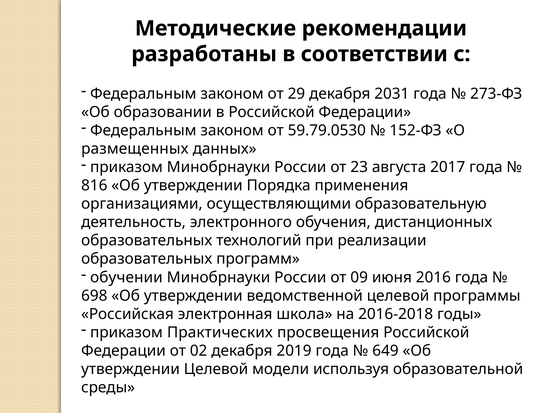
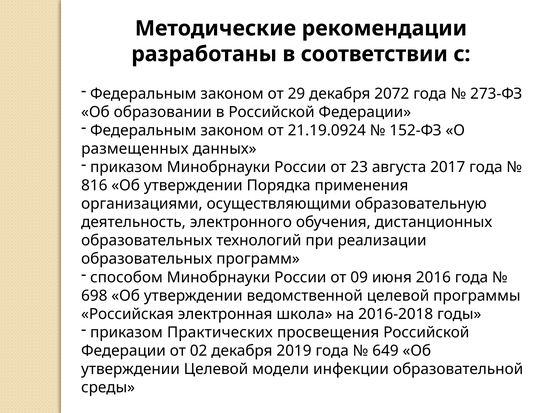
2031: 2031 -> 2072
59.79.0530: 59.79.0530 -> 21.19.0924
обучении: обучении -> способом
используя: используя -> инфекции
